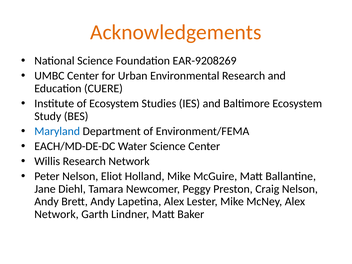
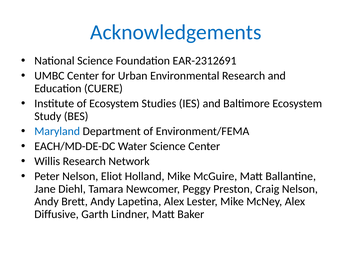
Acknowledgements colour: orange -> blue
EAR-9208269: EAR-9208269 -> EAR-2312691
Network at (56, 214): Network -> Diffusive
